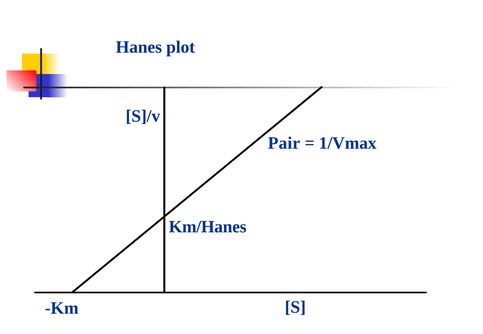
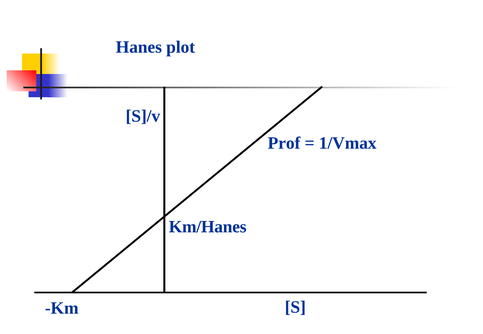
Pair: Pair -> Prof
